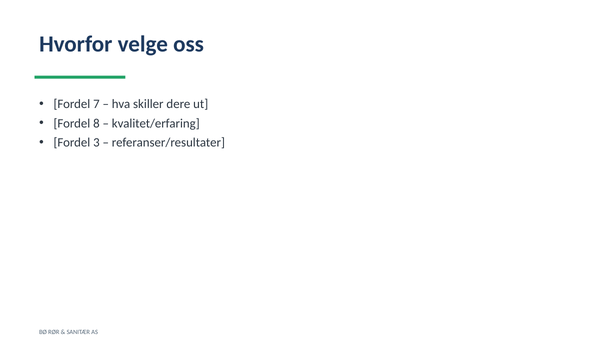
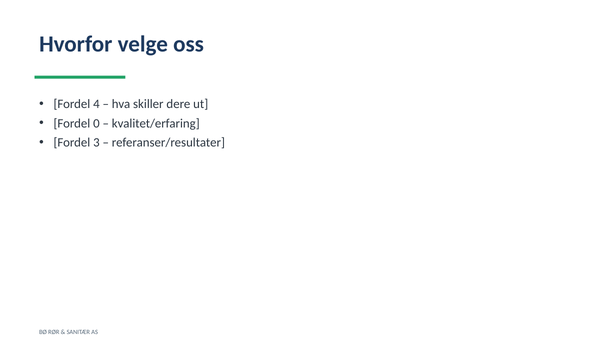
7: 7 -> 4
8: 8 -> 0
